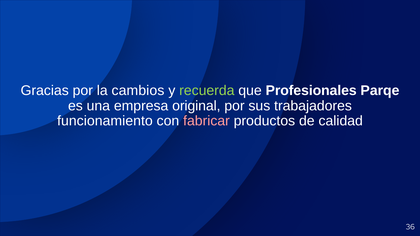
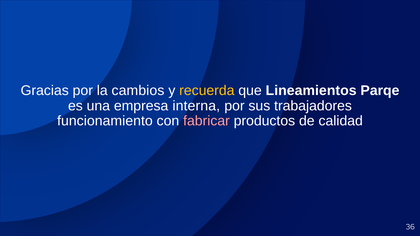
recuerda colour: light green -> yellow
Profesionales: Profesionales -> Lineamientos
original: original -> interna
